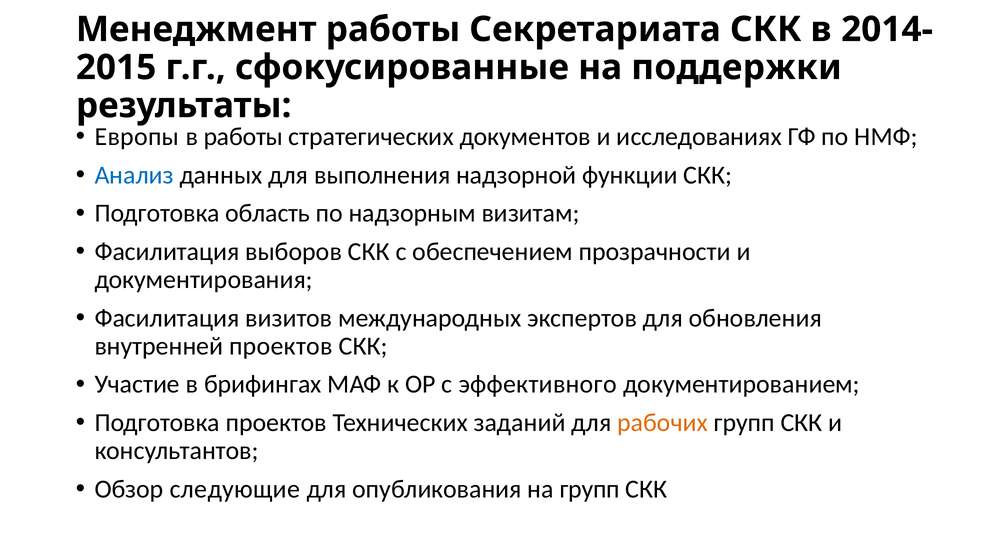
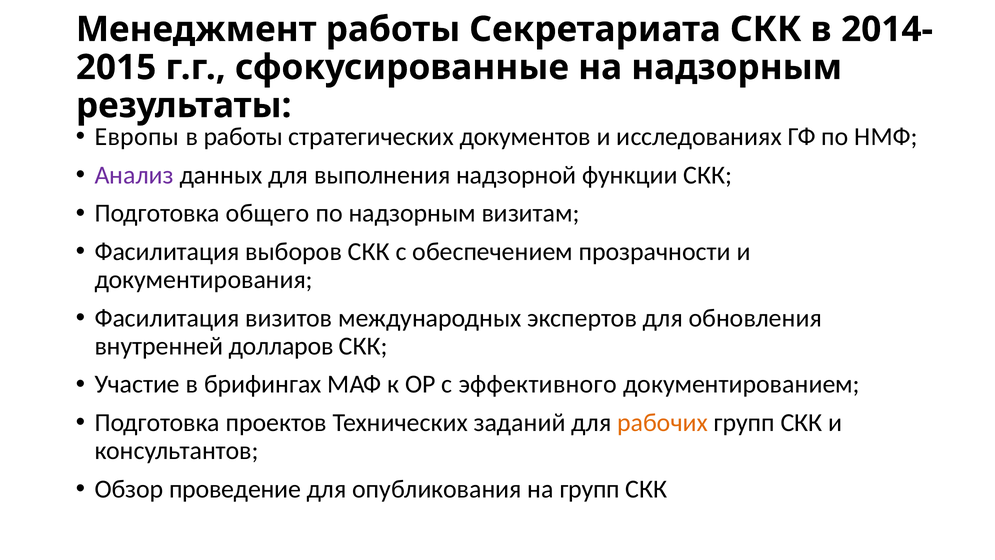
на поддержки: поддержки -> надзорным
Анализ colour: blue -> purple
область: область -> общего
внутренней проектов: проектов -> долларов
следующие: следующие -> проведение
